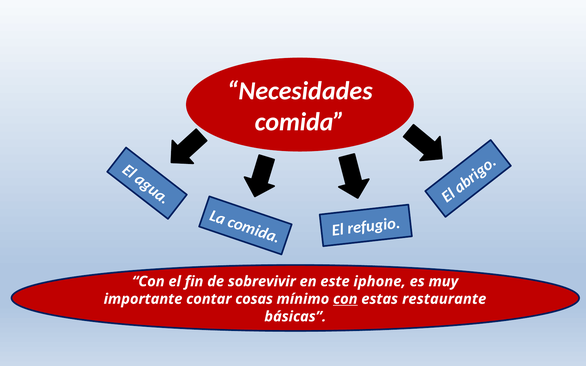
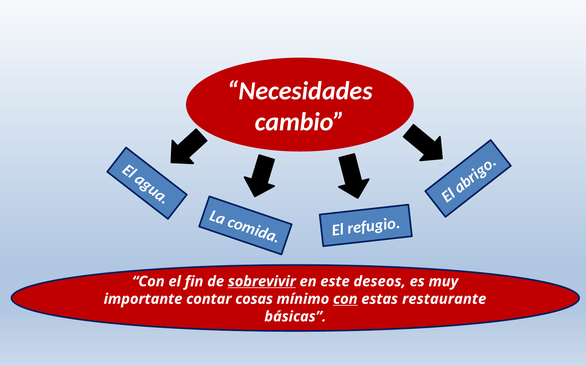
comida: comida -> cambio
sobrevivir underline: none -> present
iphone: iphone -> deseos
